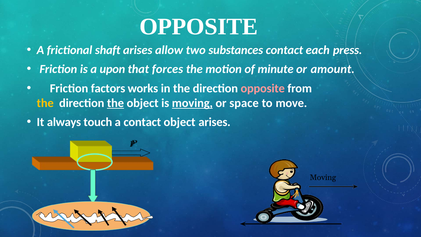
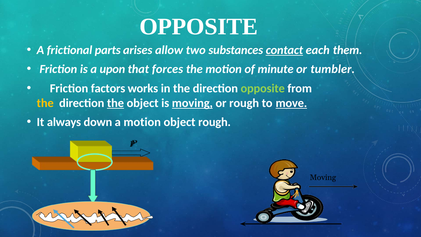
shaft: shaft -> parts
contact at (284, 50) underline: none -> present
press: press -> them
amount: amount -> tumbler
opposite at (263, 88) colour: pink -> light green
or space: space -> rough
move underline: none -> present
touch: touch -> down
a contact: contact -> motion
object arises: arises -> rough
